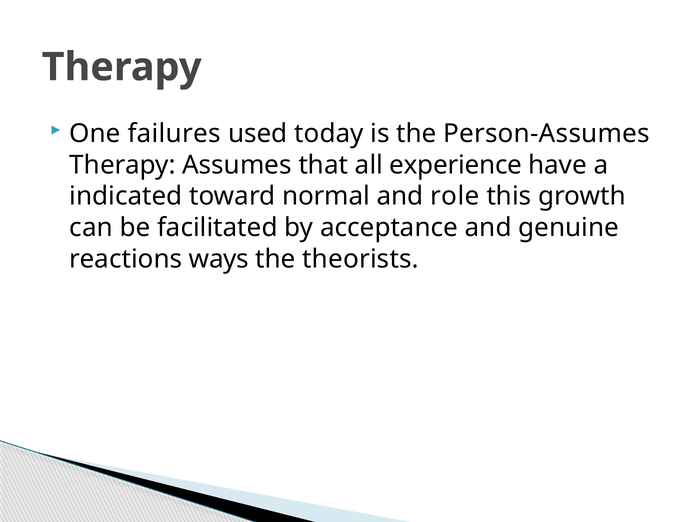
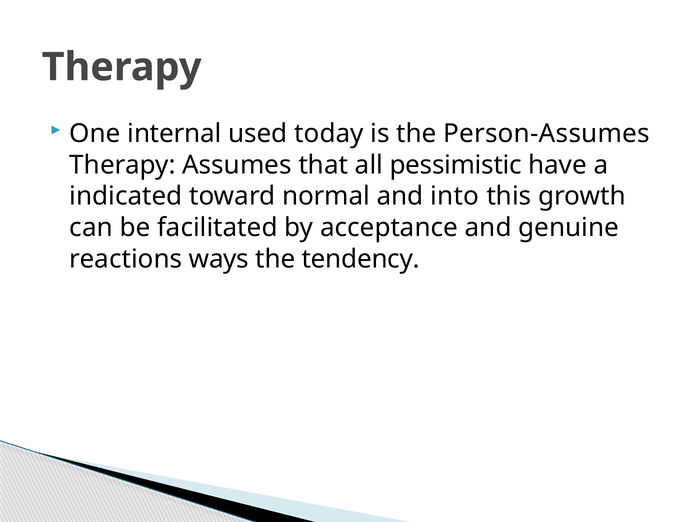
failures: failures -> internal
experience: experience -> pessimistic
role: role -> into
theorists: theorists -> tendency
